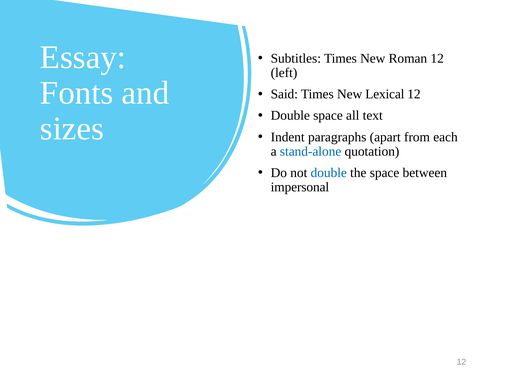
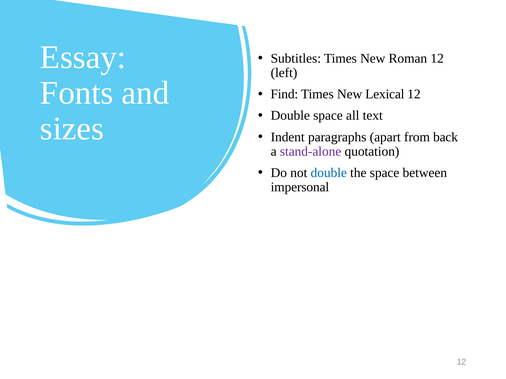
Said: Said -> Find
each: each -> back
stand-alone colour: blue -> purple
